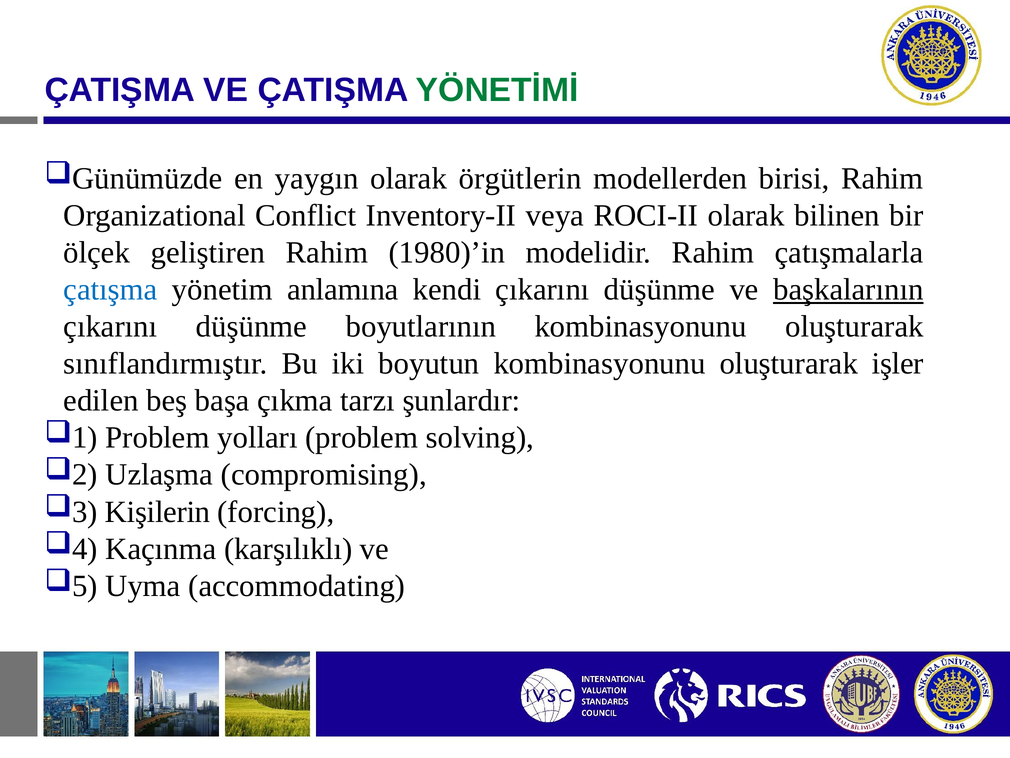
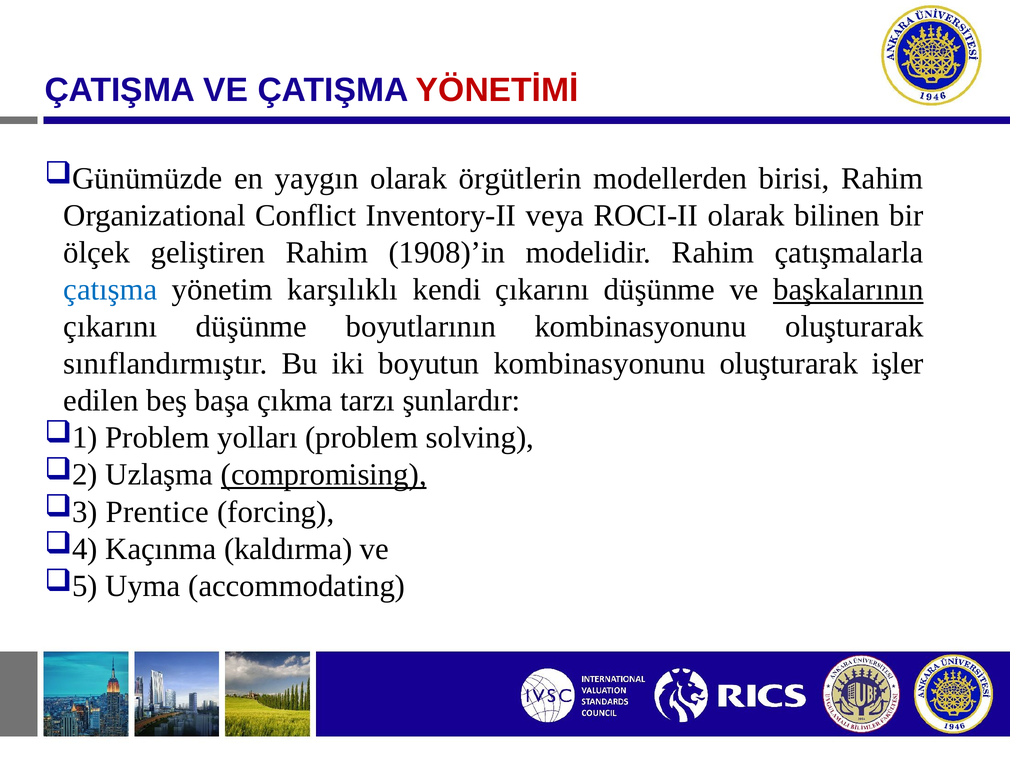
YÖNETİMİ colour: green -> red
1980)’in: 1980)’in -> 1908)’in
anlamına: anlamına -> karşılıklı
compromising underline: none -> present
Kişilerin: Kişilerin -> Prentice
karşılıklı: karşılıklı -> kaldırma
